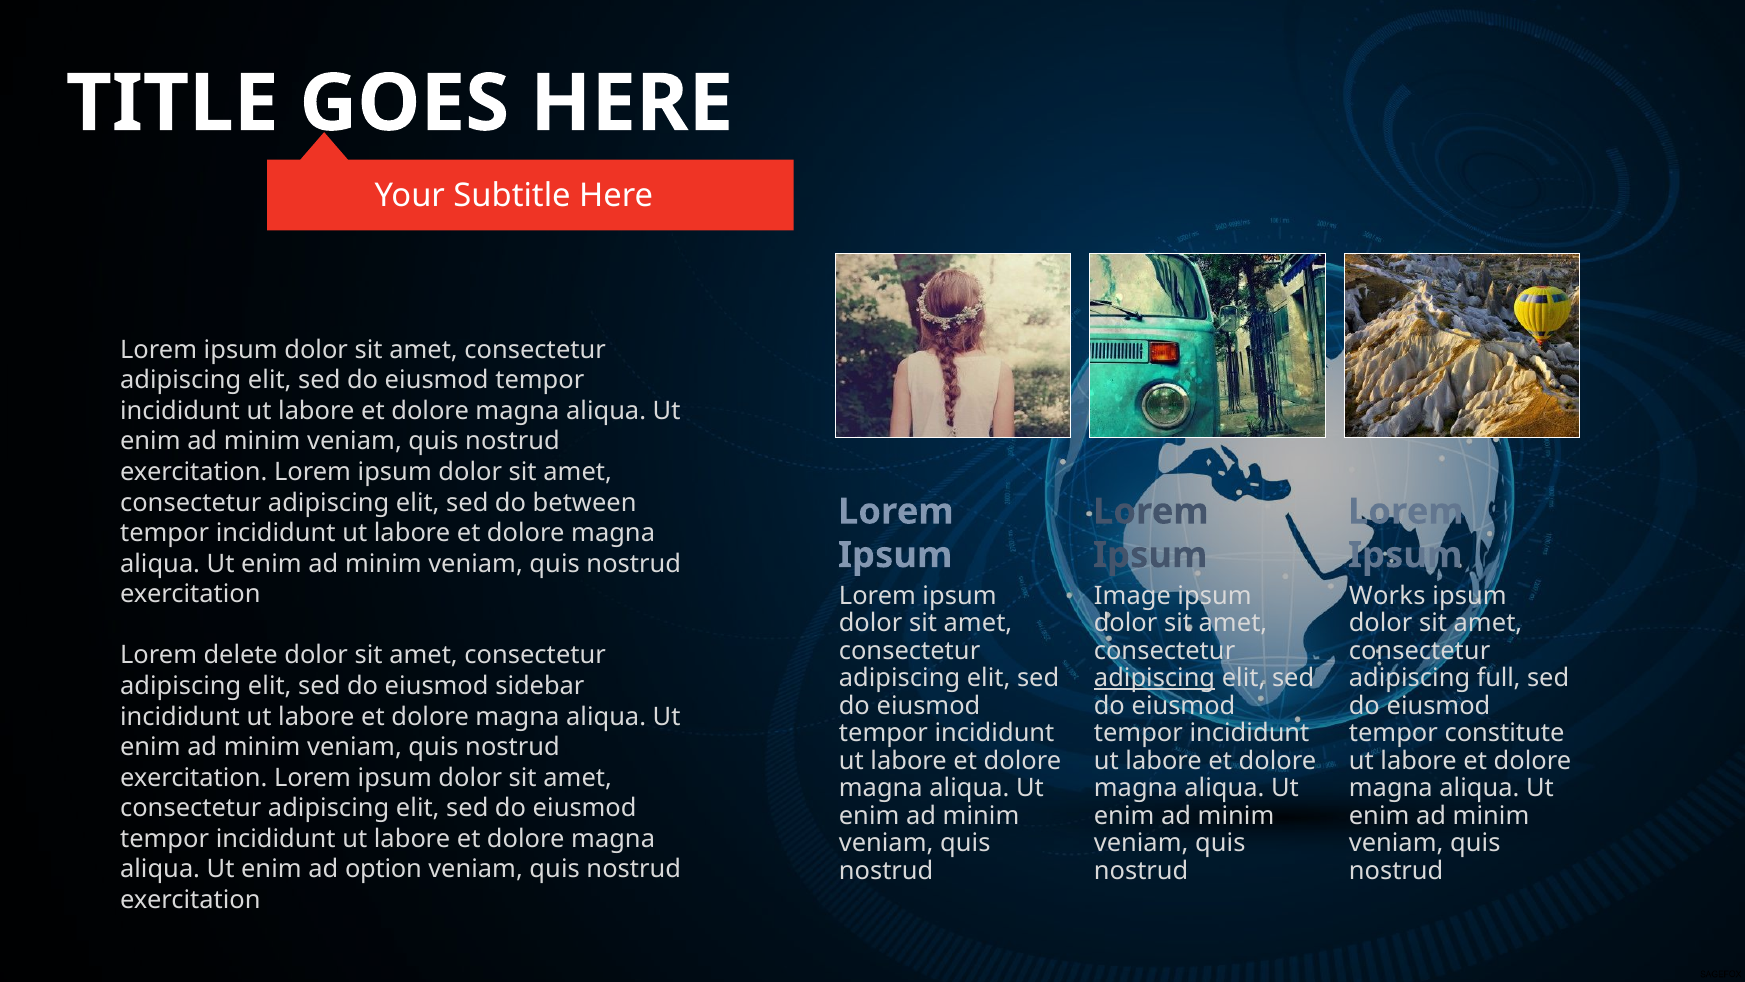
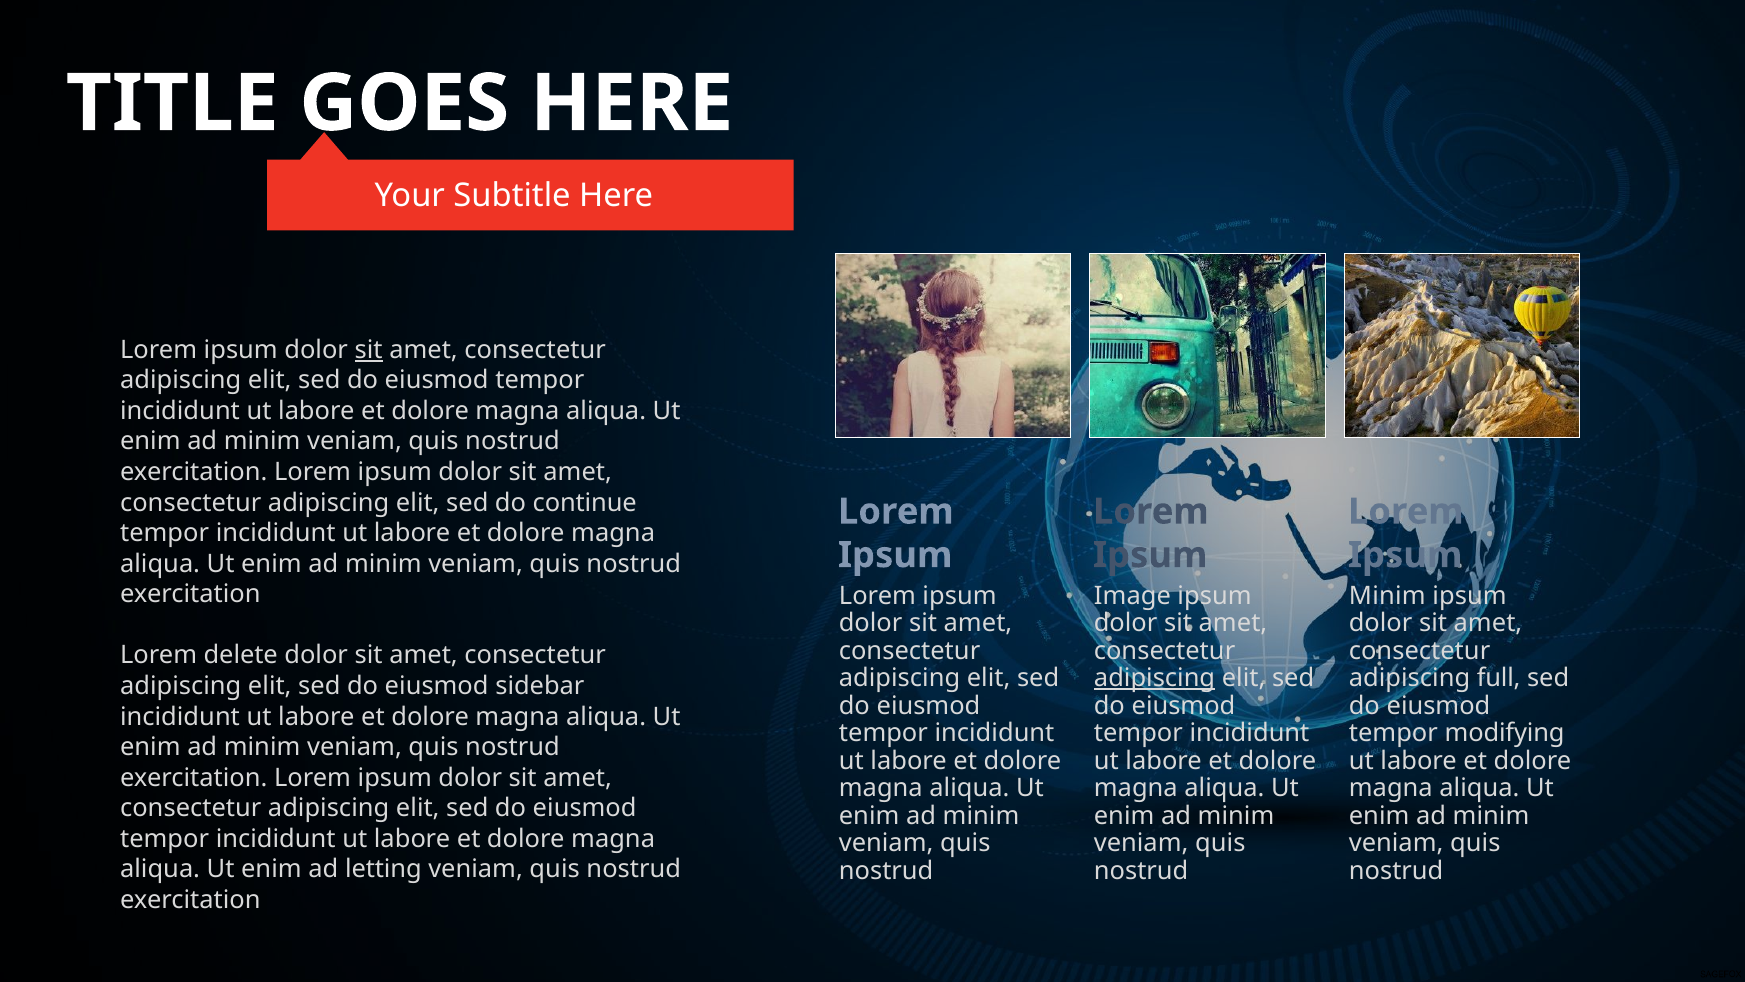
sit at (369, 350) underline: none -> present
between: between -> continue
Works at (1387, 595): Works -> Minim
constitute: constitute -> modifying
option: option -> letting
